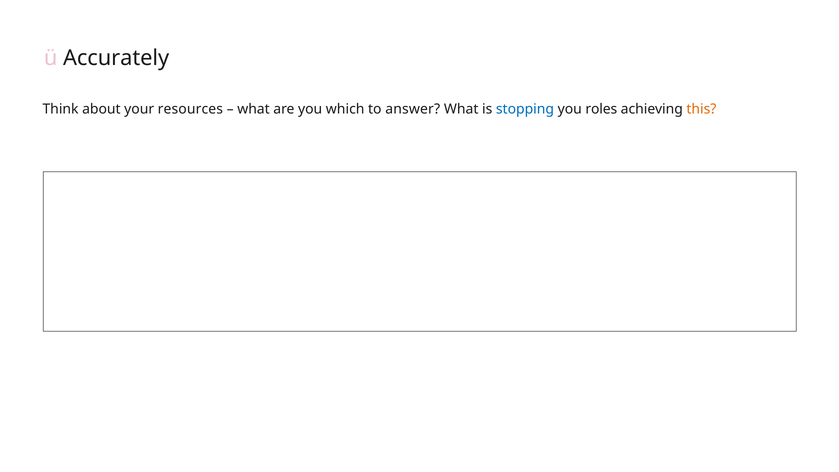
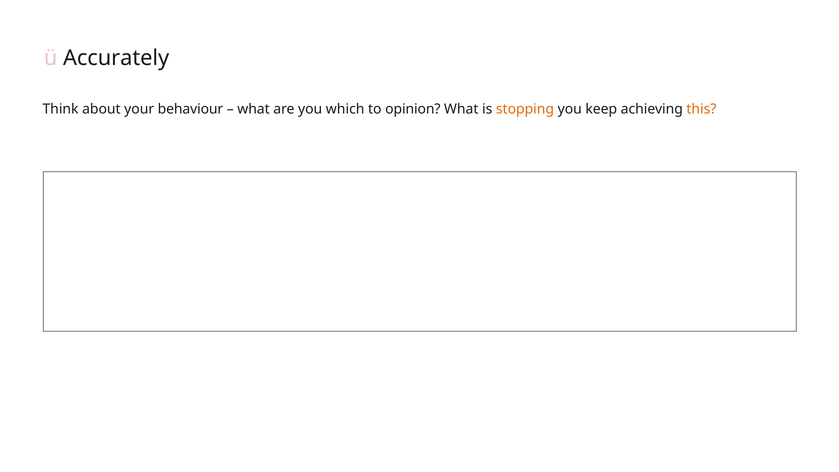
resources: resources -> behaviour
answer: answer -> opinion
stopping colour: blue -> orange
roles: roles -> keep
